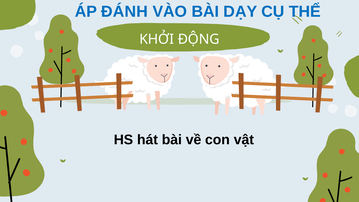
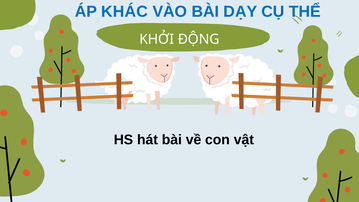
ĐÁNH: ĐÁNH -> KHÁC
